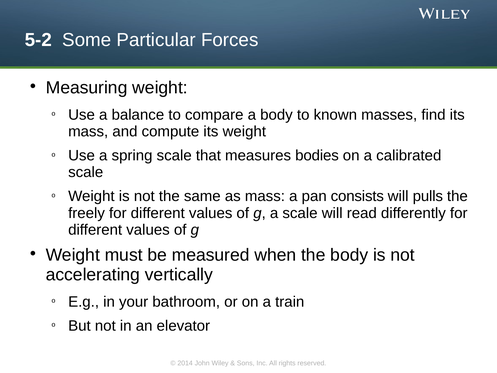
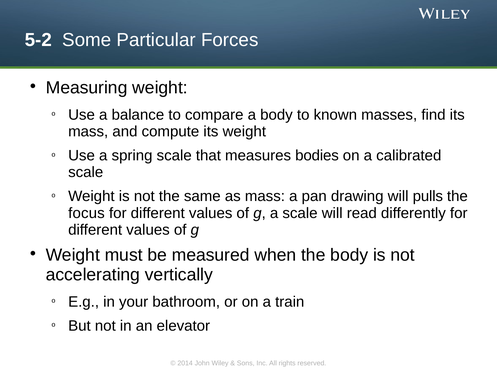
consists: consists -> drawing
freely: freely -> focus
